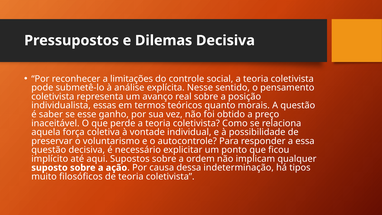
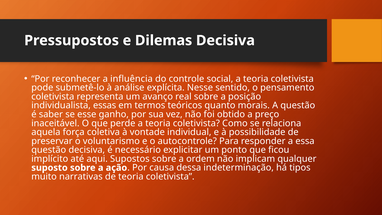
limitações: limitações -> influência
filosóficos: filosóficos -> narrativas
